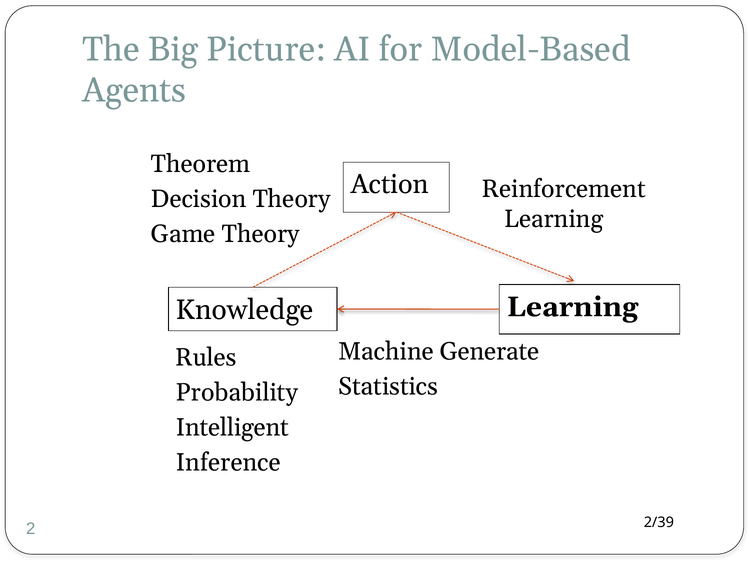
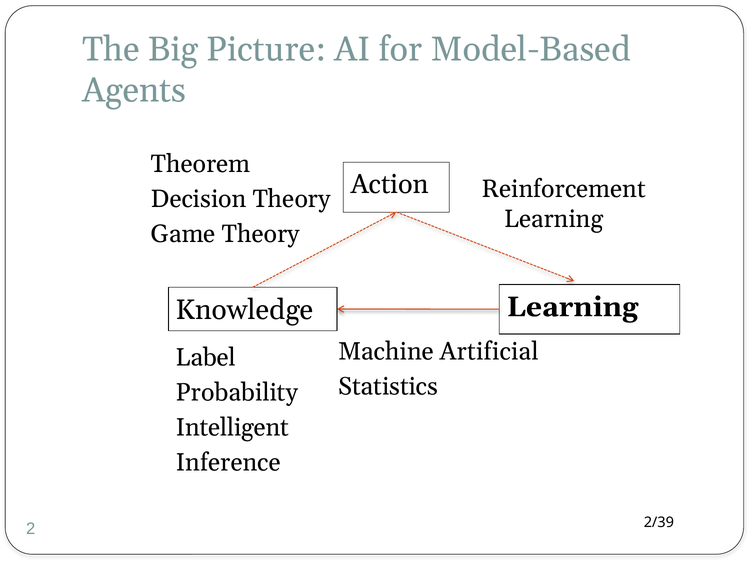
Machine Generate: Generate -> Artificial
Rules: Rules -> Label
